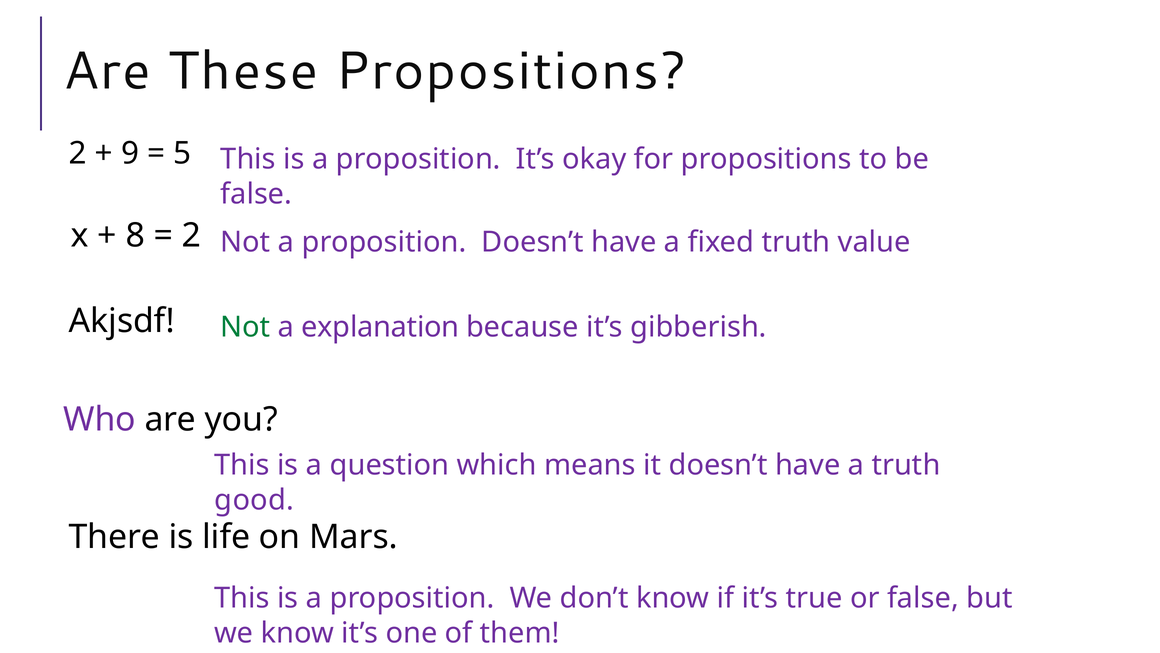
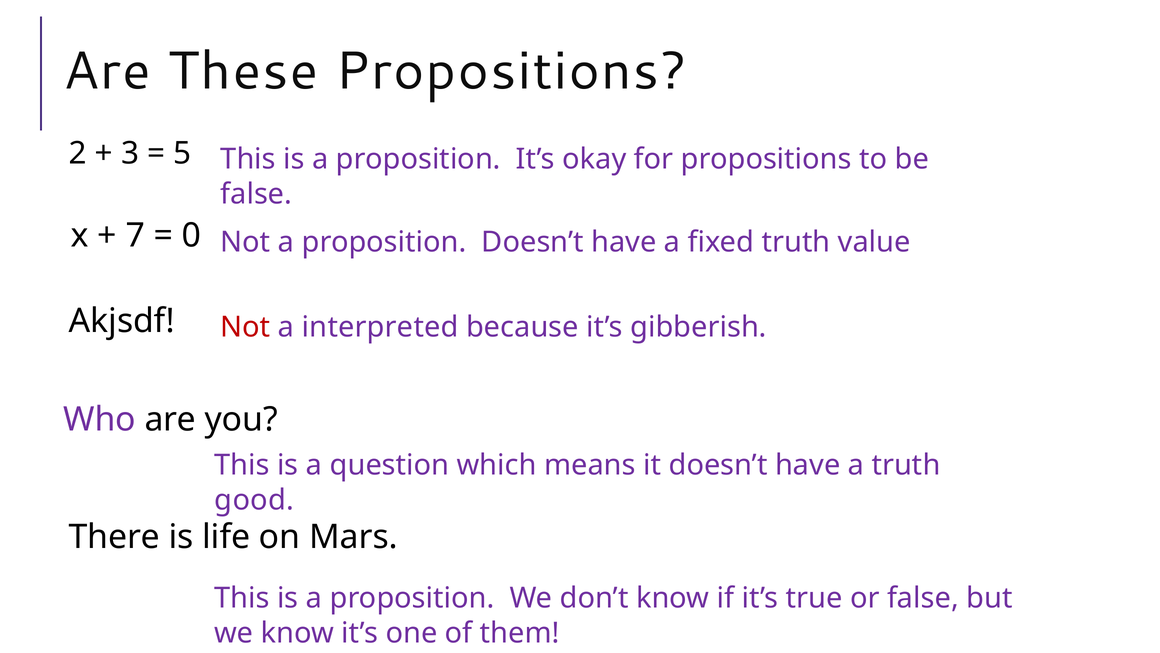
9: 9 -> 3
8: 8 -> 7
2 at (191, 235): 2 -> 0
Not at (245, 327) colour: green -> red
explanation: explanation -> interpreted
